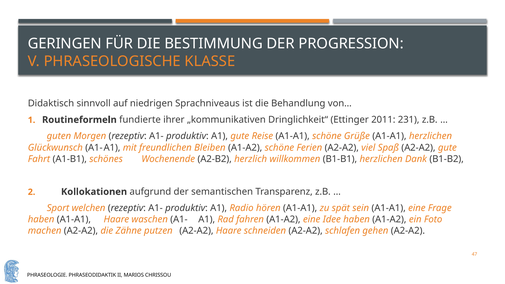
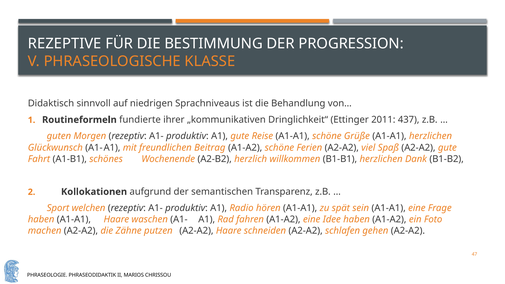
GERINGEN: GERINGEN -> REZEPTIVE
231: 231 -> 437
Bleiben: Bleiben -> Beitrag
